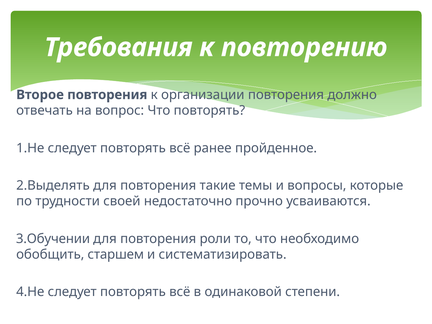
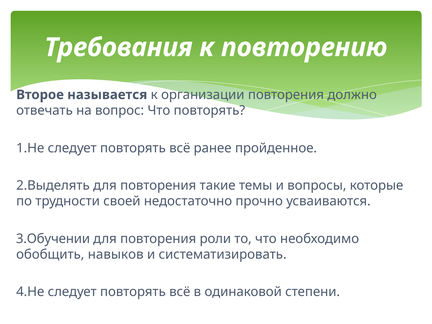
Второе повторения: повторения -> называется
старшем: старшем -> навыков
